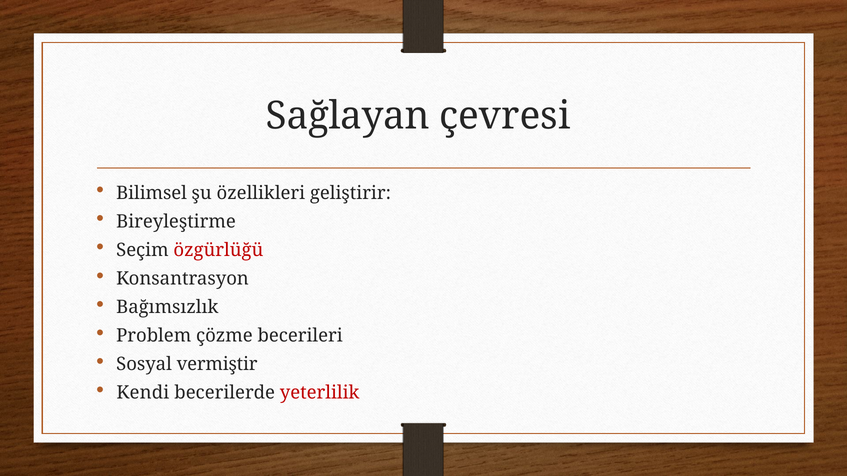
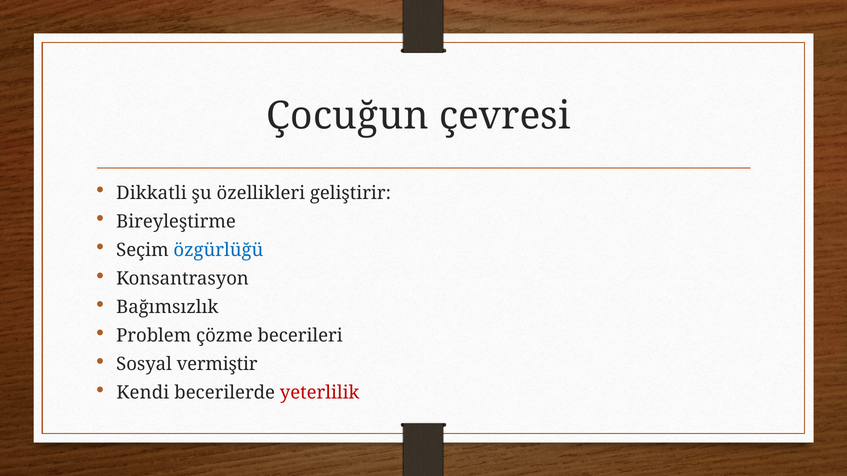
Sağlayan: Sağlayan -> Çocuğun
Bilimsel: Bilimsel -> Dikkatli
özgürlüğü colour: red -> blue
